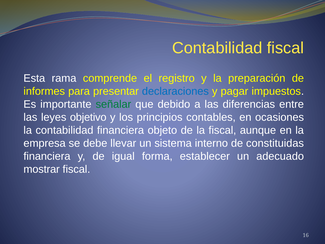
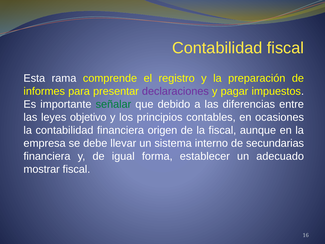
declaraciones colour: blue -> purple
objeto: objeto -> origen
constituidas: constituidas -> secundarias
